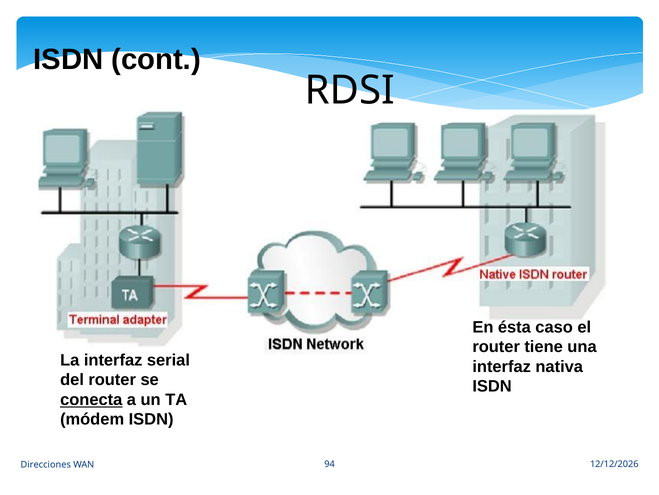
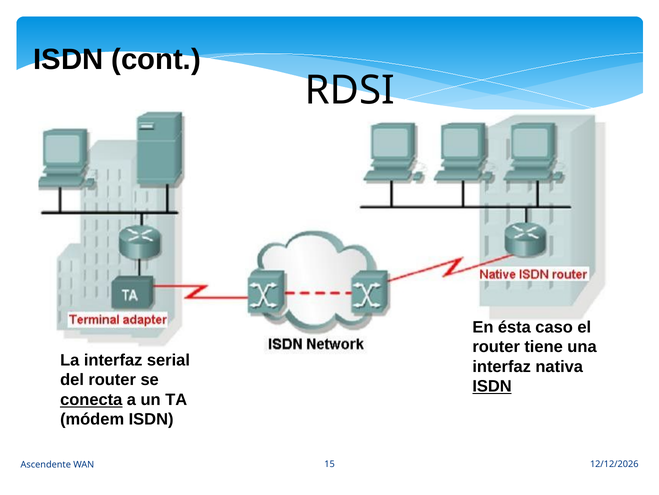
ISDN at (492, 386) underline: none -> present
Direcciones: Direcciones -> Ascendente
94: 94 -> 15
